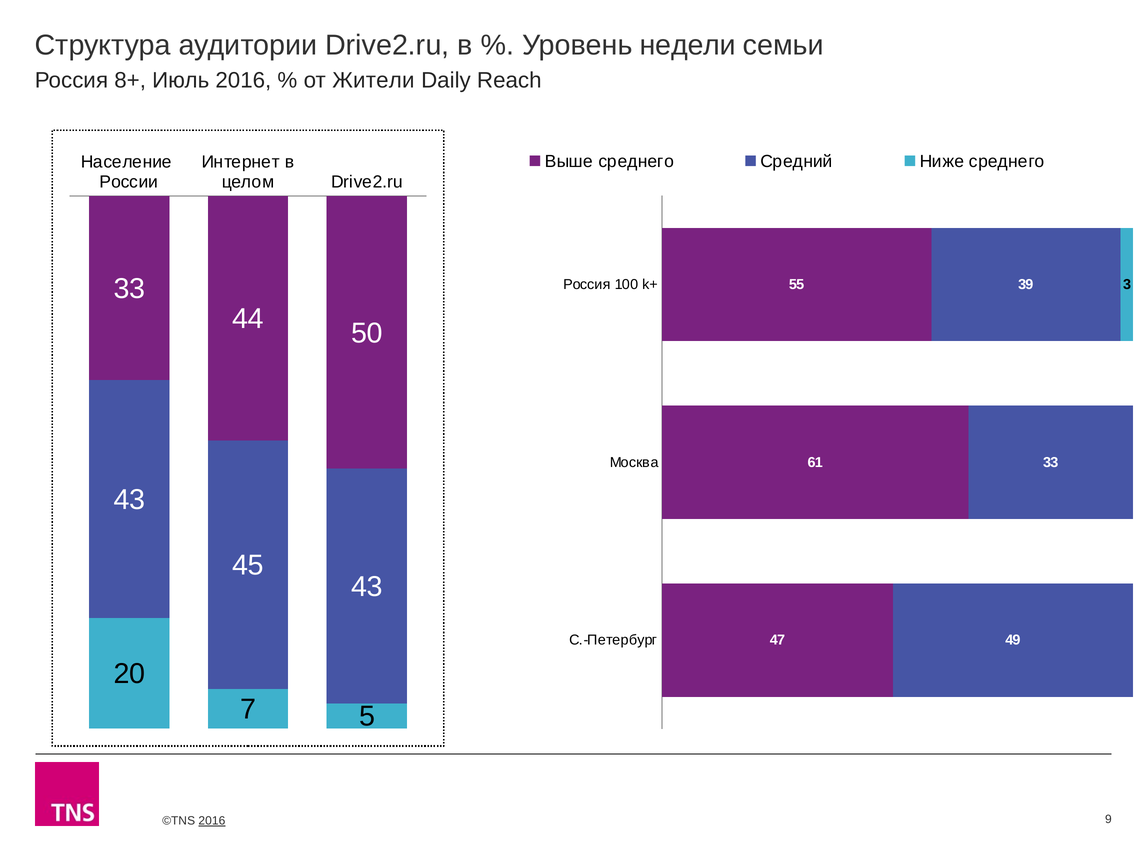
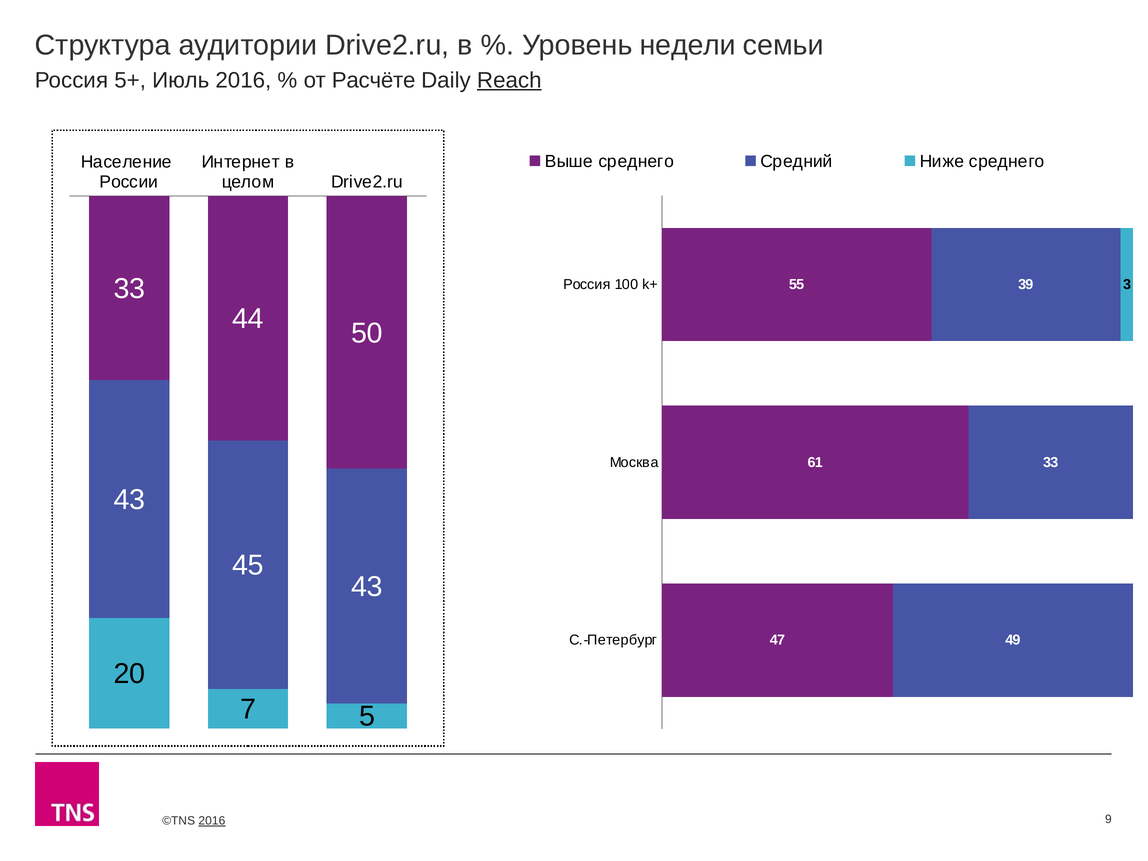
8+: 8+ -> 5+
Жители: Жители -> Расчёте
Reach underline: none -> present
